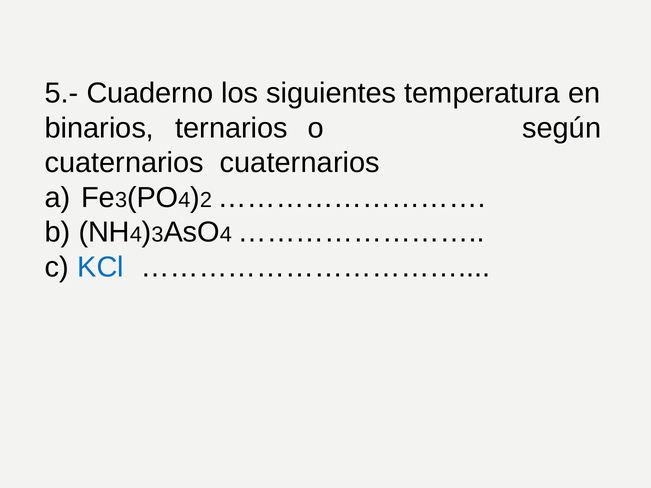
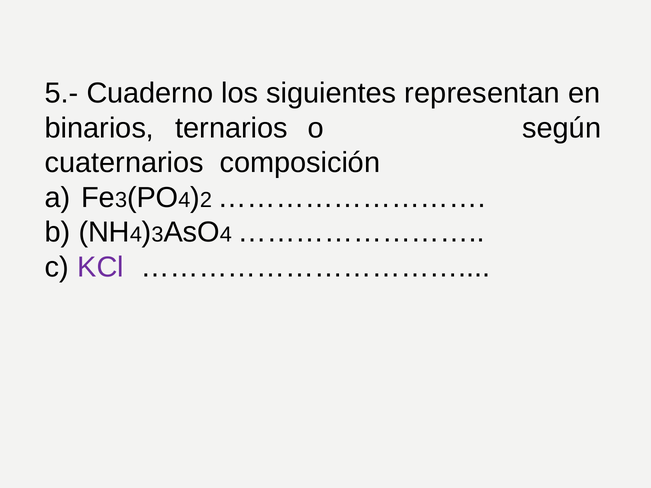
temperatura: temperatura -> representan
cuaternarios cuaternarios: cuaternarios -> composición
KCl colour: blue -> purple
